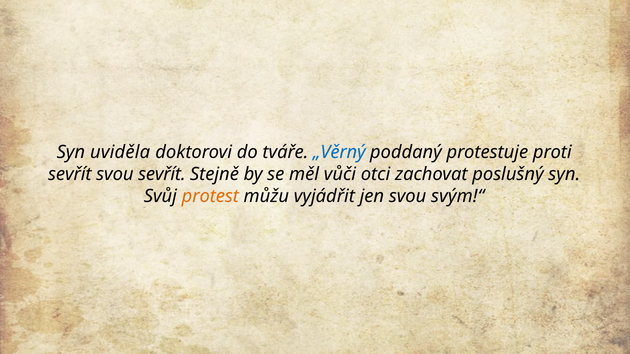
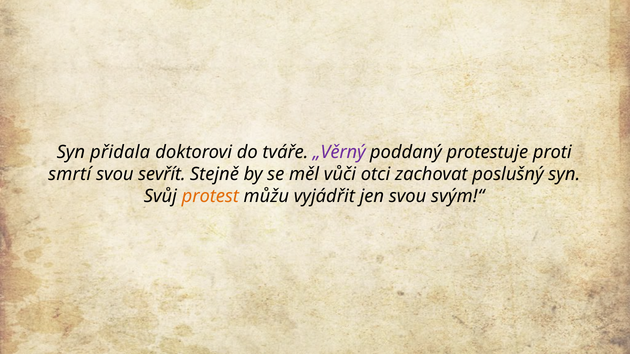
uviděla: uviděla -> přidala
„Věrný colour: blue -> purple
sevřít at (70, 174): sevřít -> smrtí
